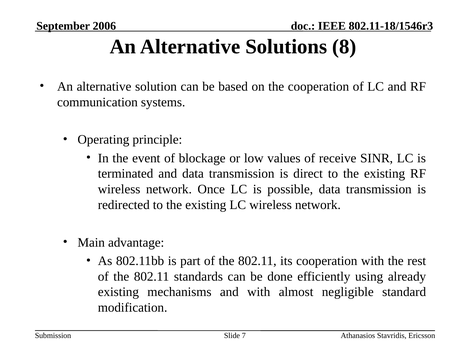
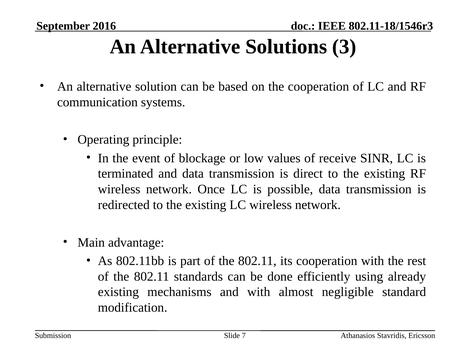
2006: 2006 -> 2016
8: 8 -> 3
